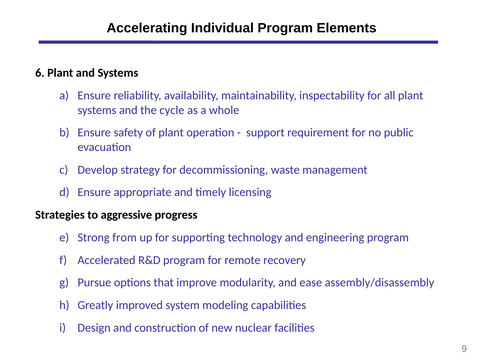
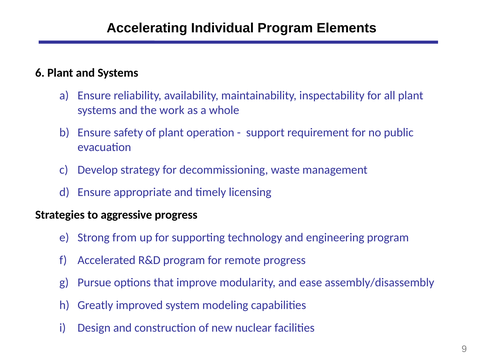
cycle: cycle -> work
remote recovery: recovery -> progress
